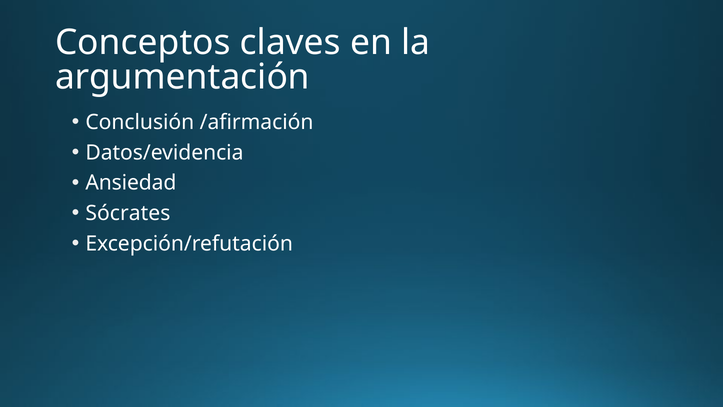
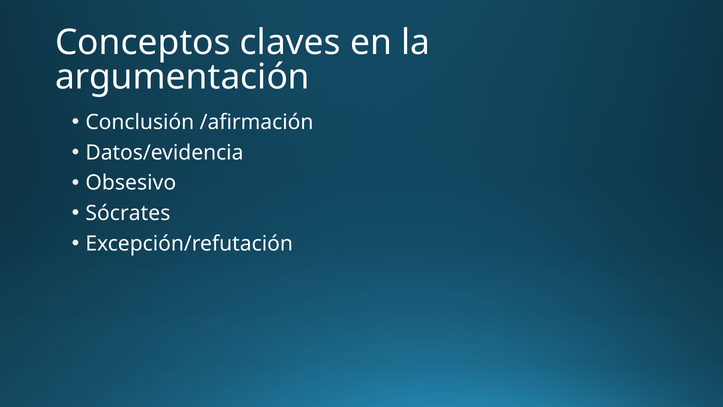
Ansiedad: Ansiedad -> Obsesivo
